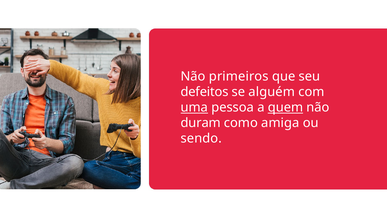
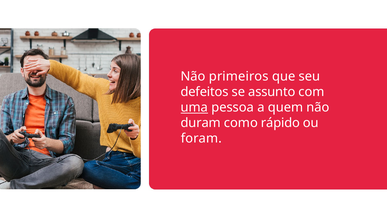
alguém: alguém -> assunto
quem underline: present -> none
amiga: amiga -> rápido
sendo: sendo -> foram
